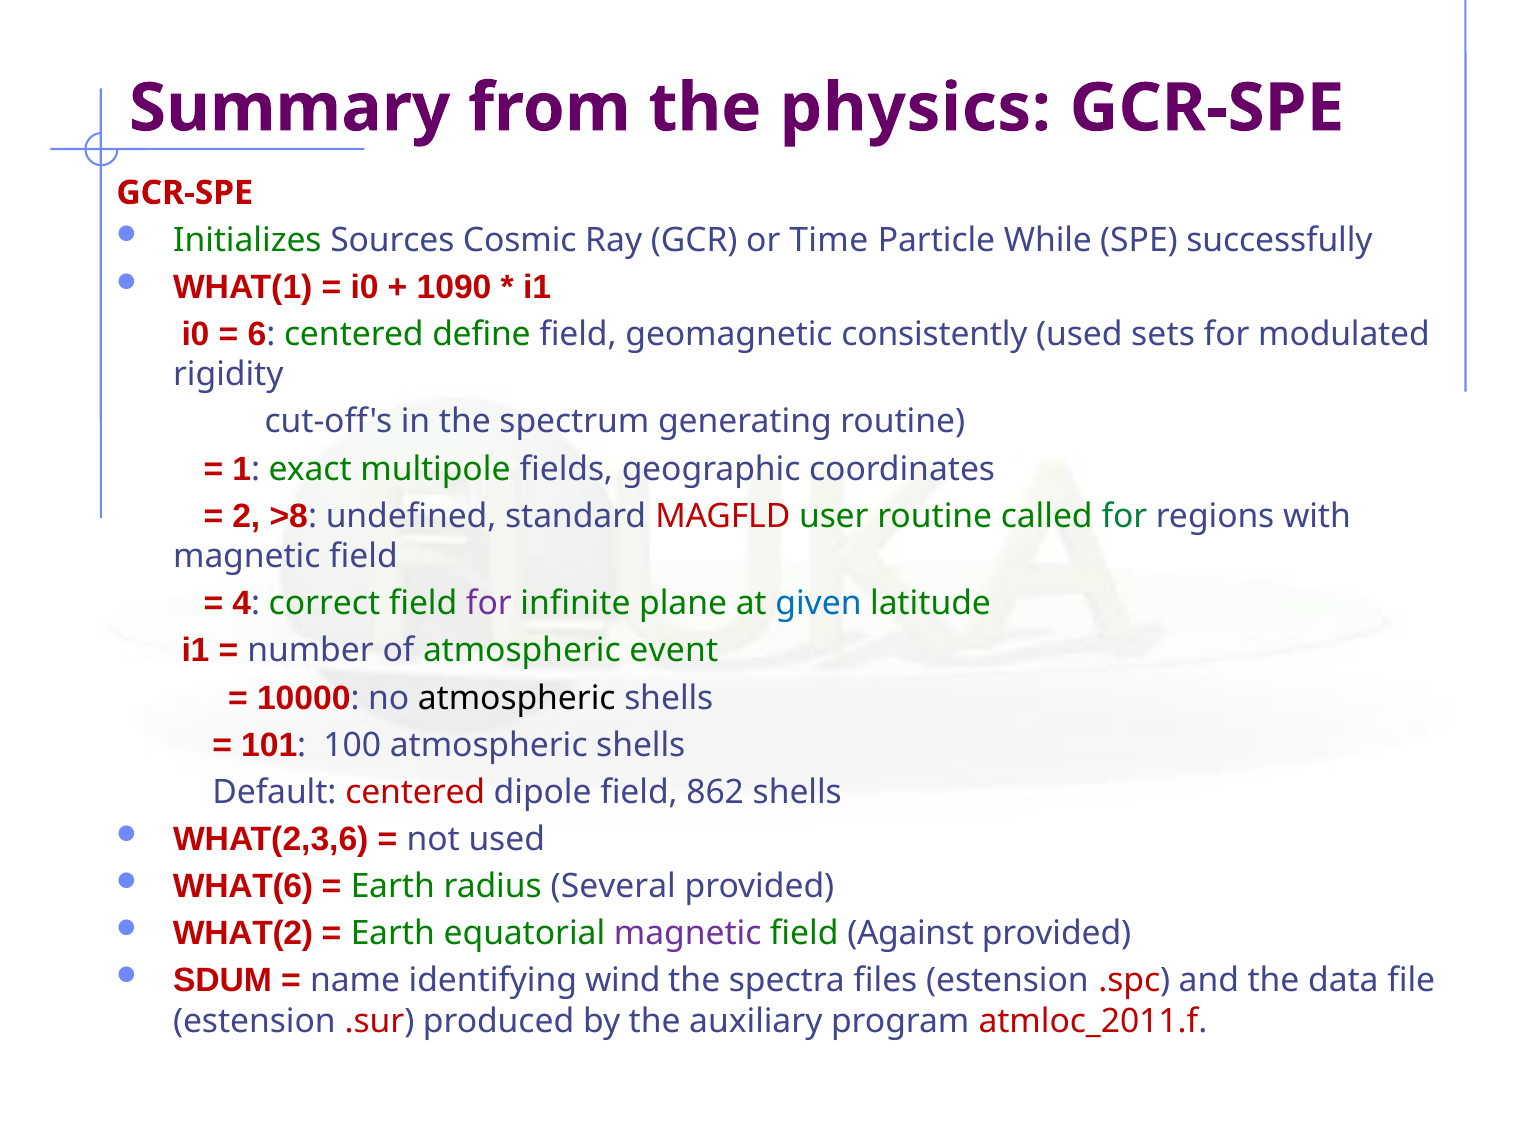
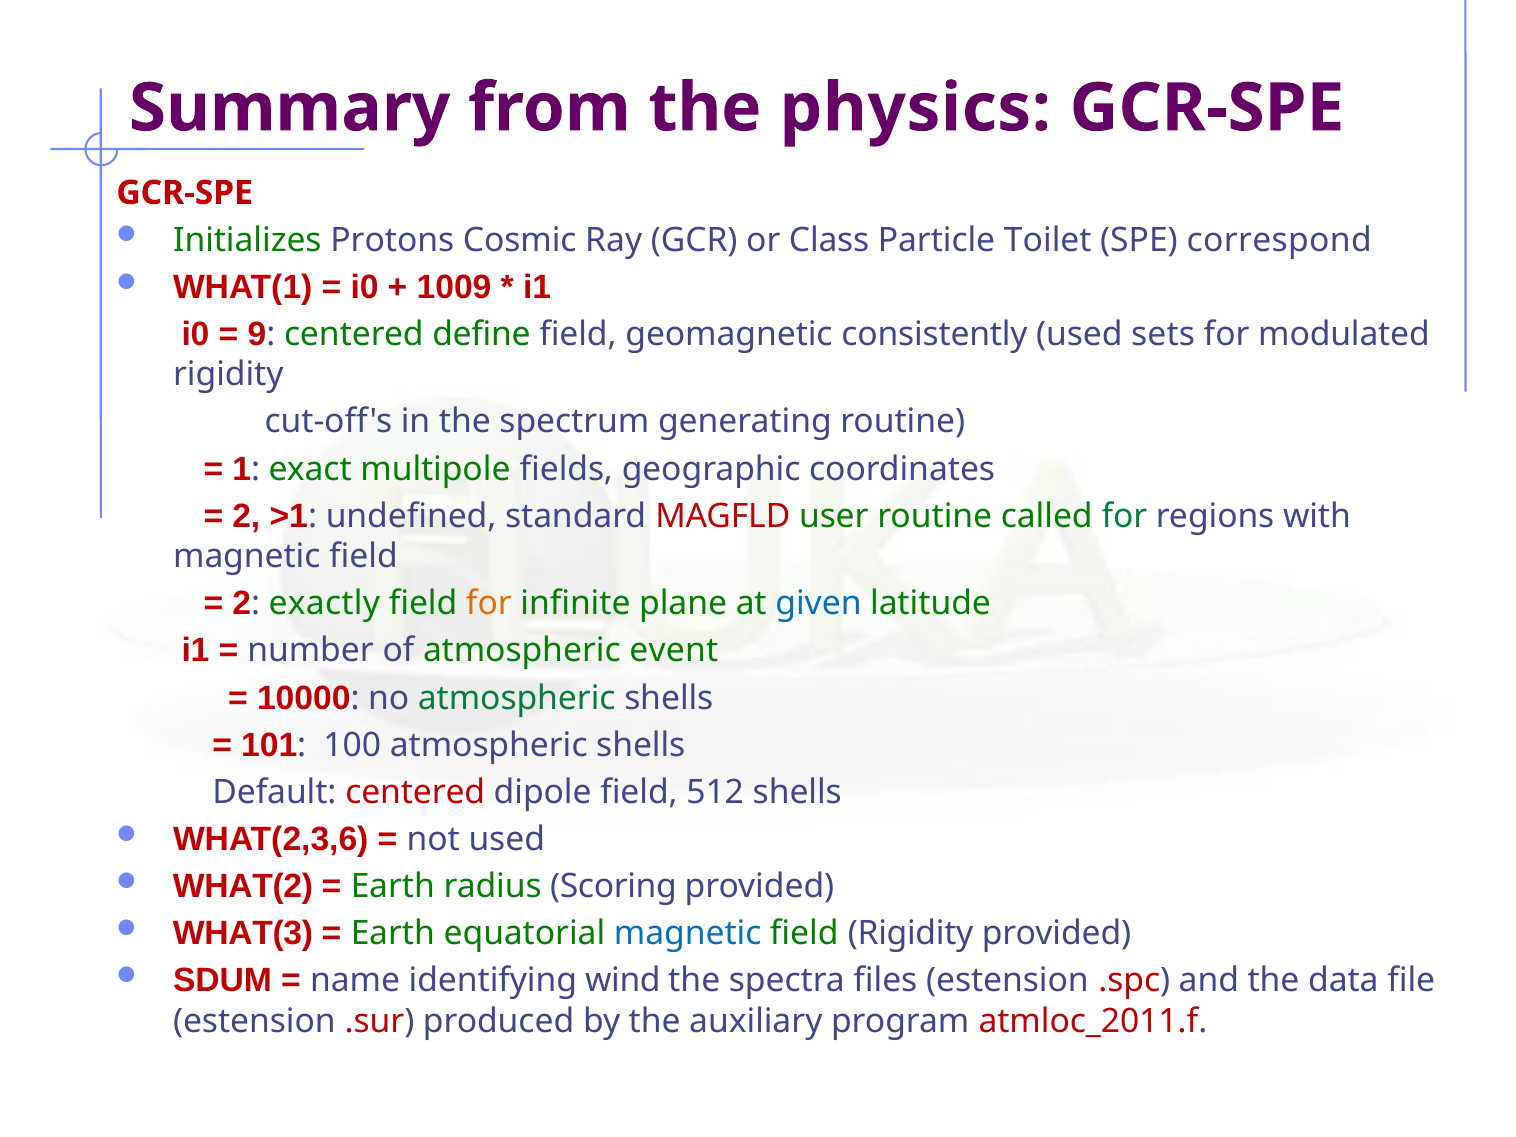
Sources: Sources -> Protons
Time: Time -> Class
While: While -> Toilet
successfully: successfully -> correspond
1090: 1090 -> 1009
6: 6 -> 9
>8: >8 -> >1
4 at (242, 604): 4 -> 2
correct: correct -> exactly
for at (489, 604) colour: purple -> orange
atmospheric at (517, 698) colour: black -> green
862: 862 -> 512
WHAT(6: WHAT(6 -> WHAT(2
Several: Several -> Scoring
WHAT(2: WHAT(2 -> WHAT(3
magnetic at (688, 934) colour: purple -> blue
field Against: Against -> Rigidity
